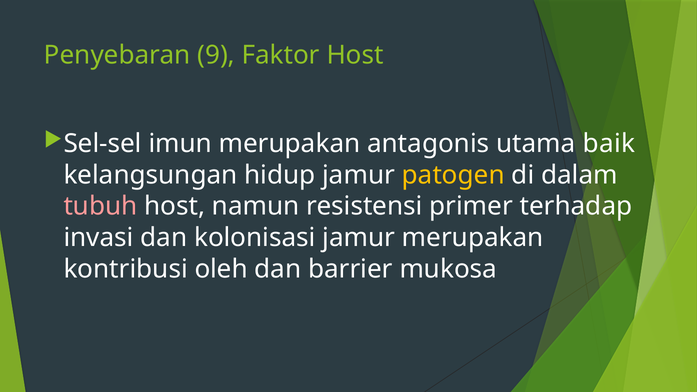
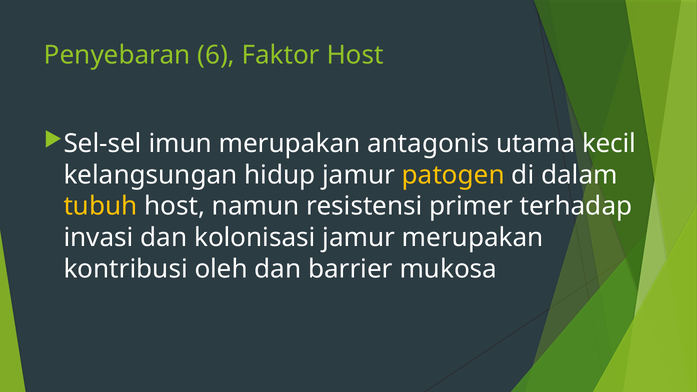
9: 9 -> 6
baik: baik -> kecil
tubuh colour: pink -> yellow
